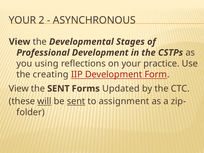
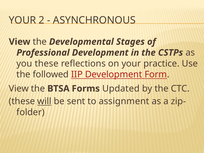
you using: using -> these
creating: creating -> followed
the SENT: SENT -> BTSA
sent at (76, 101) underline: present -> none
